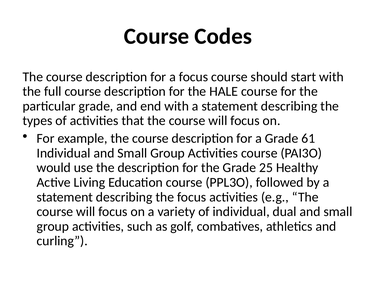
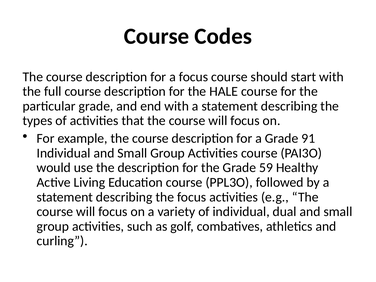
61: 61 -> 91
25: 25 -> 59
